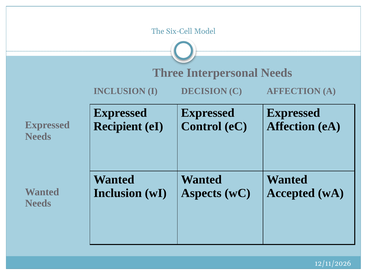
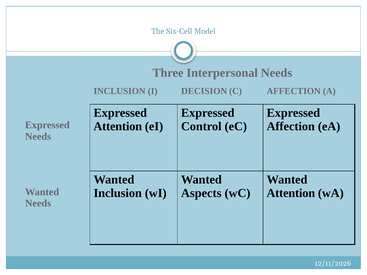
Recipient at (118, 127): Recipient -> Attention
Accepted at (291, 193): Accepted -> Attention
